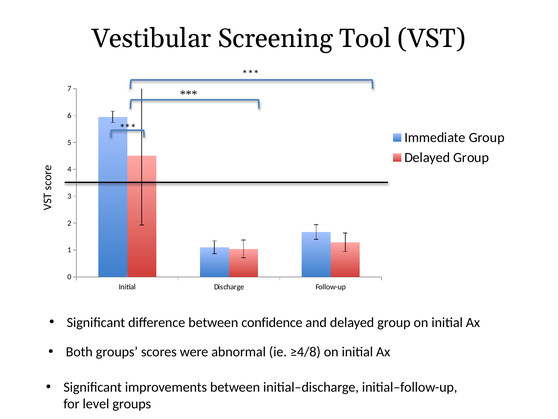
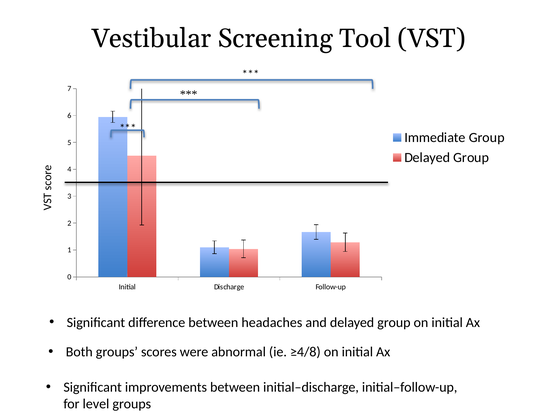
confidence: confidence -> headaches
